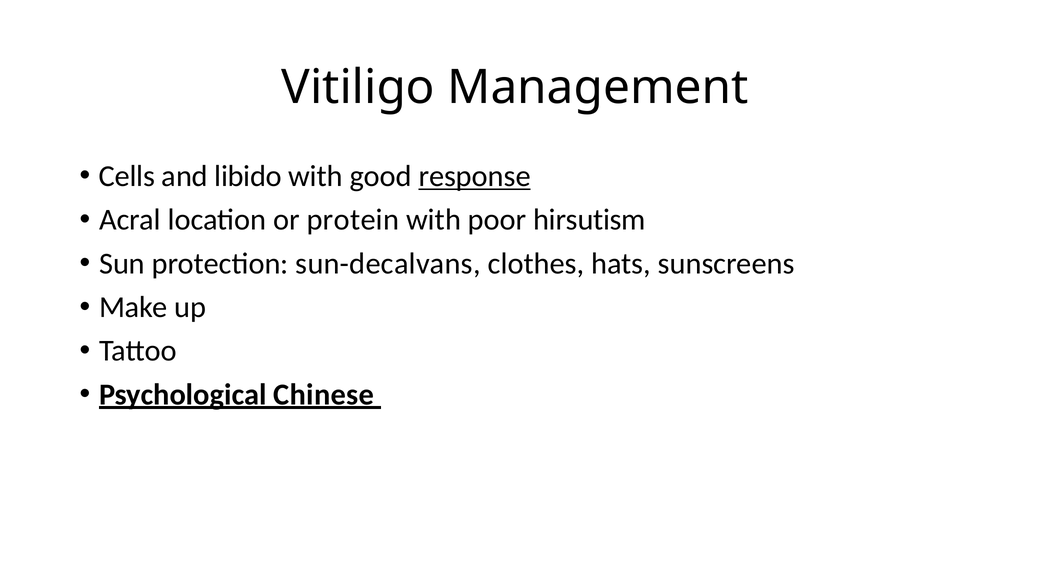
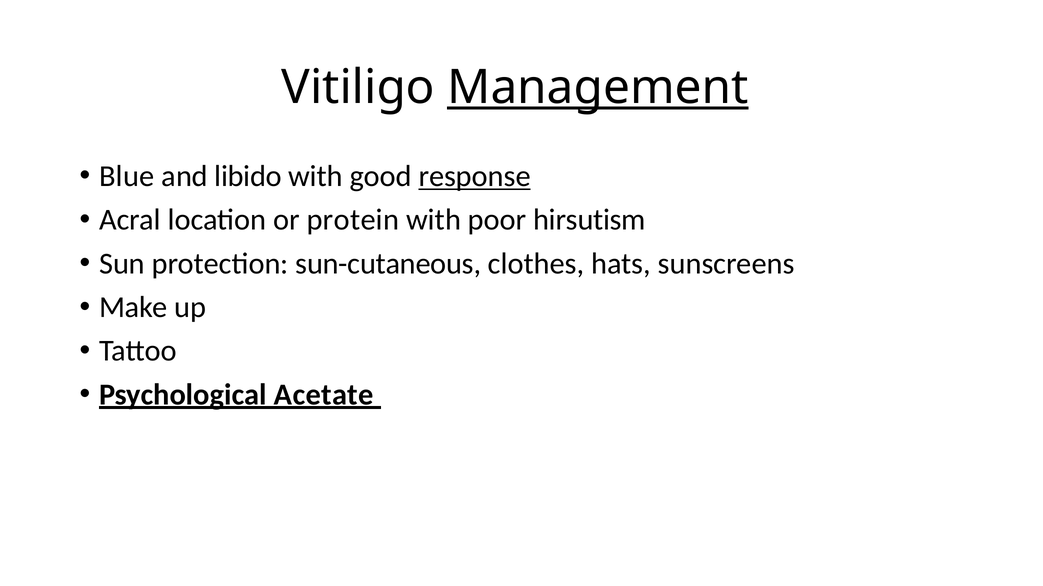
Management underline: none -> present
Cells: Cells -> Blue
sun-decalvans: sun-decalvans -> sun-cutaneous
Chinese: Chinese -> Acetate
